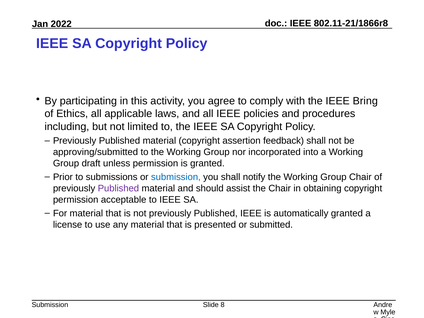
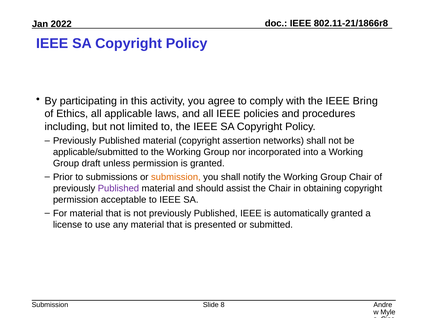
feedback: feedback -> networks
approving/submitted: approving/submitted -> applicable/submitted
submission at (176, 177) colour: blue -> orange
